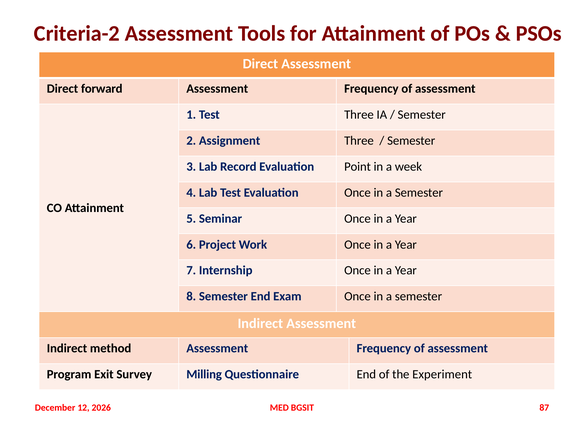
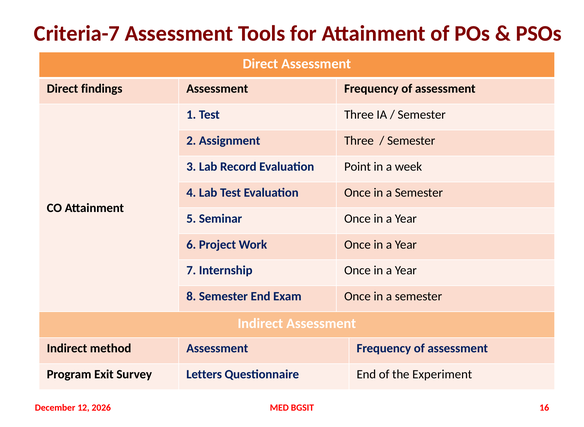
Criteria-2: Criteria-2 -> Criteria-7
forward: forward -> findings
Milling: Milling -> Letters
87: 87 -> 16
